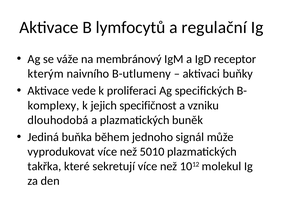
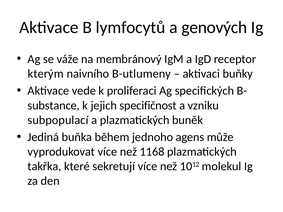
regulační: regulační -> genových
komplexy: komplexy -> substance
dlouhodobá: dlouhodobá -> subpopulací
signál: signál -> agens
5010: 5010 -> 1168
